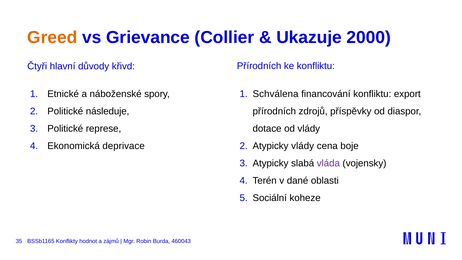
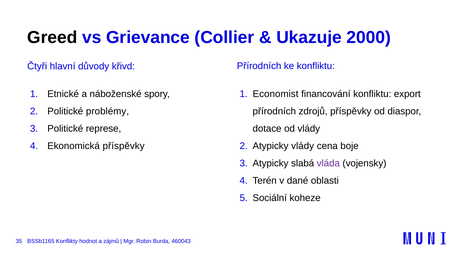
Greed colour: orange -> black
Schválena: Schválena -> Economist
následuje: následuje -> problémy
Ekonomická deprivace: deprivace -> příspěvky
